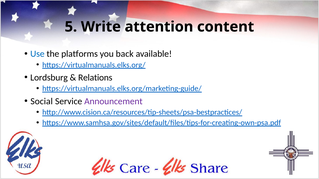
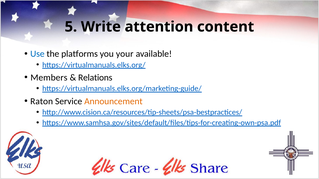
back: back -> your
Lordsburg: Lordsburg -> Members
Social: Social -> Raton
Announcement colour: purple -> orange
